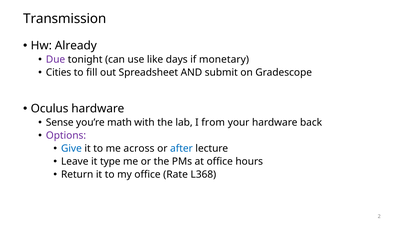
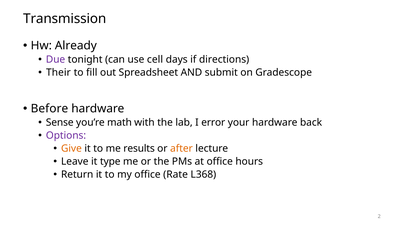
like: like -> cell
monetary: monetary -> directions
Cities: Cities -> Their
Oculus: Oculus -> Before
from: from -> error
Give colour: blue -> orange
across: across -> results
after colour: blue -> orange
